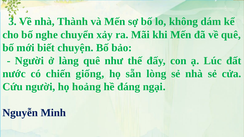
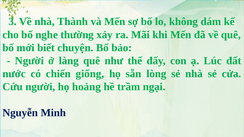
chuyển: chuyển -> thường
đáng: đáng -> trầm
